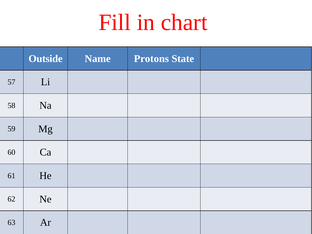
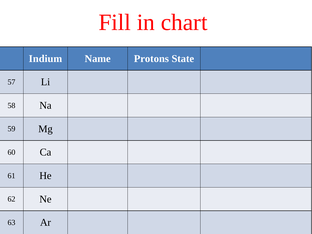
Outside: Outside -> Indium
